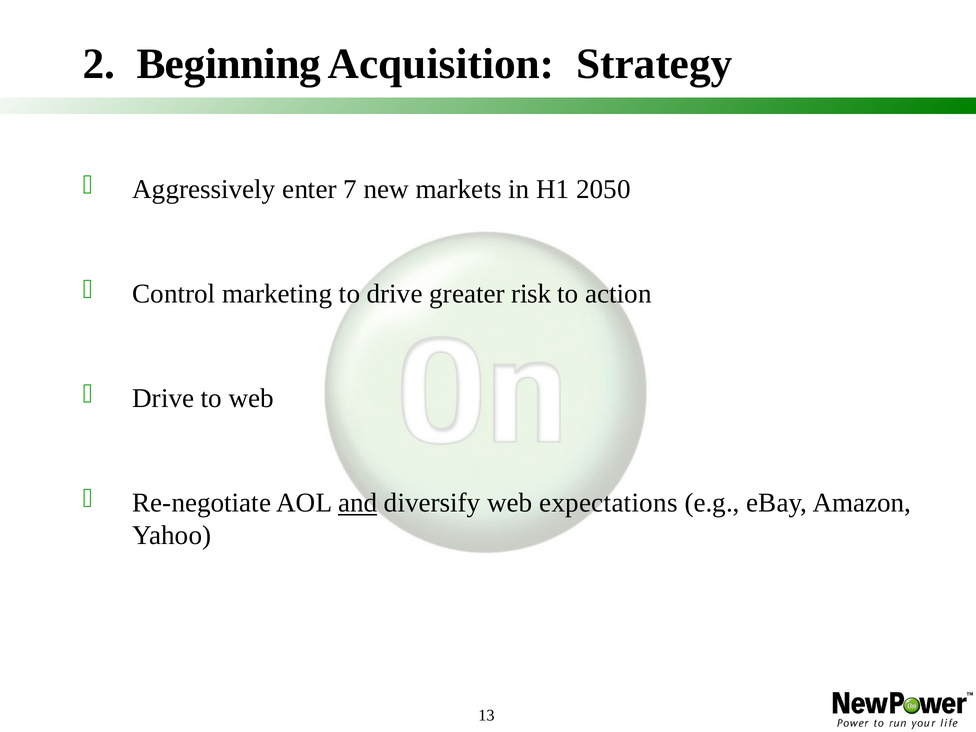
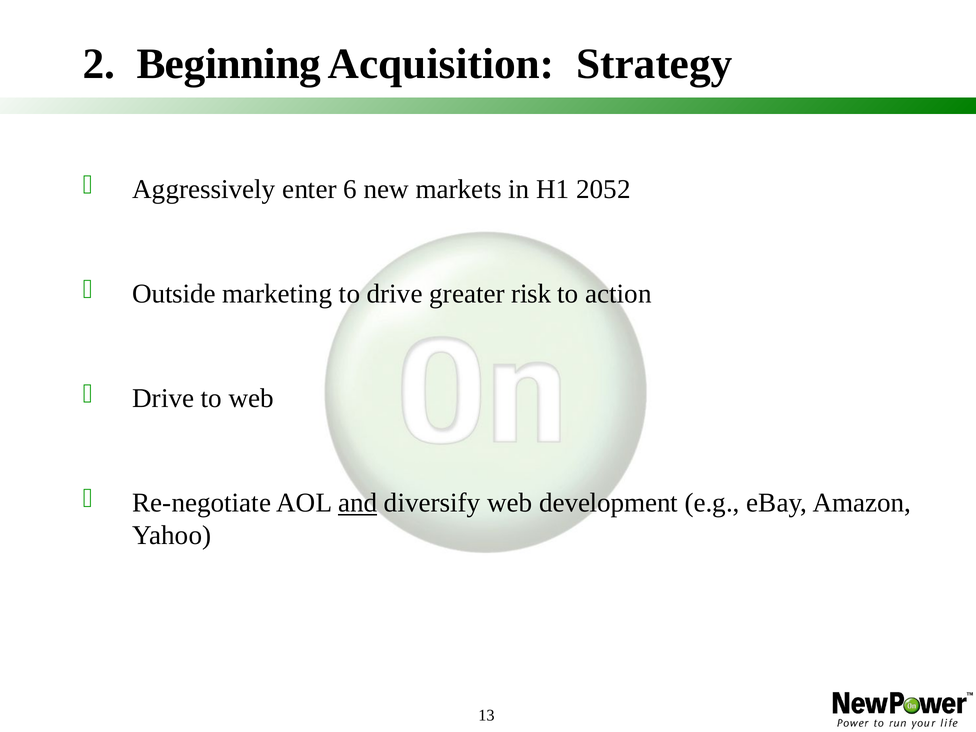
7: 7 -> 6
2050: 2050 -> 2052
Control: Control -> Outside
expectations: expectations -> development
